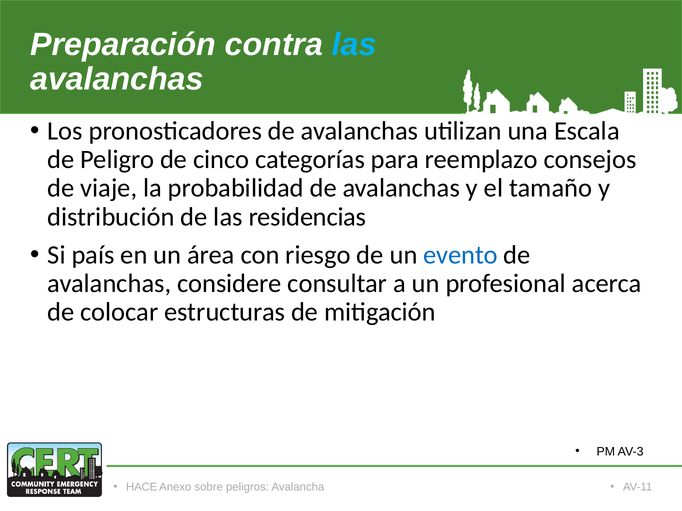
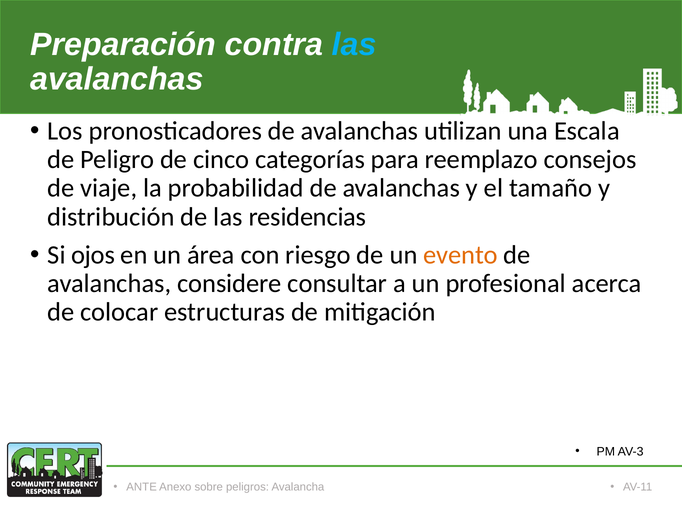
país: país -> ojos
evento colour: blue -> orange
HACE: HACE -> ANTE
